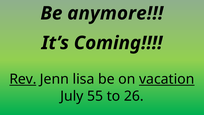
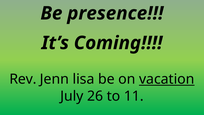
anymore: anymore -> presence
Rev underline: present -> none
55: 55 -> 26
26: 26 -> 11
